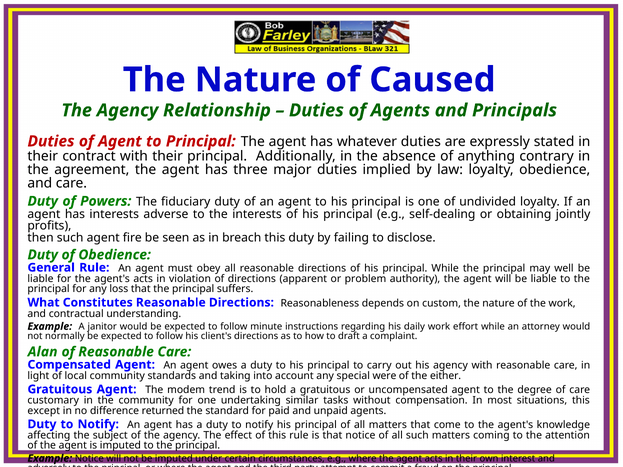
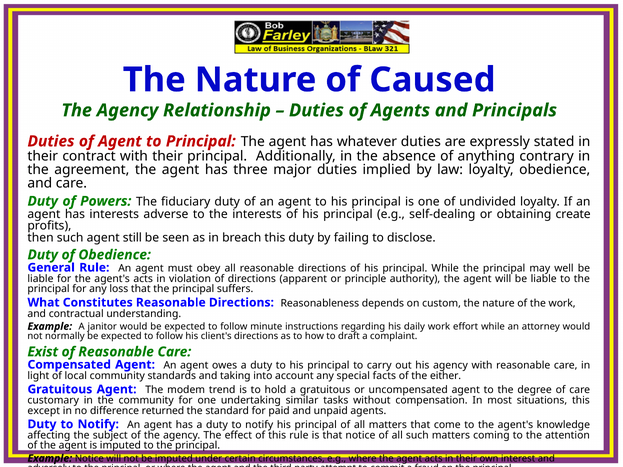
jointly: jointly -> create
fire: fire -> still
problem: problem -> principle
Alan: Alan -> Exist
were: were -> facts
